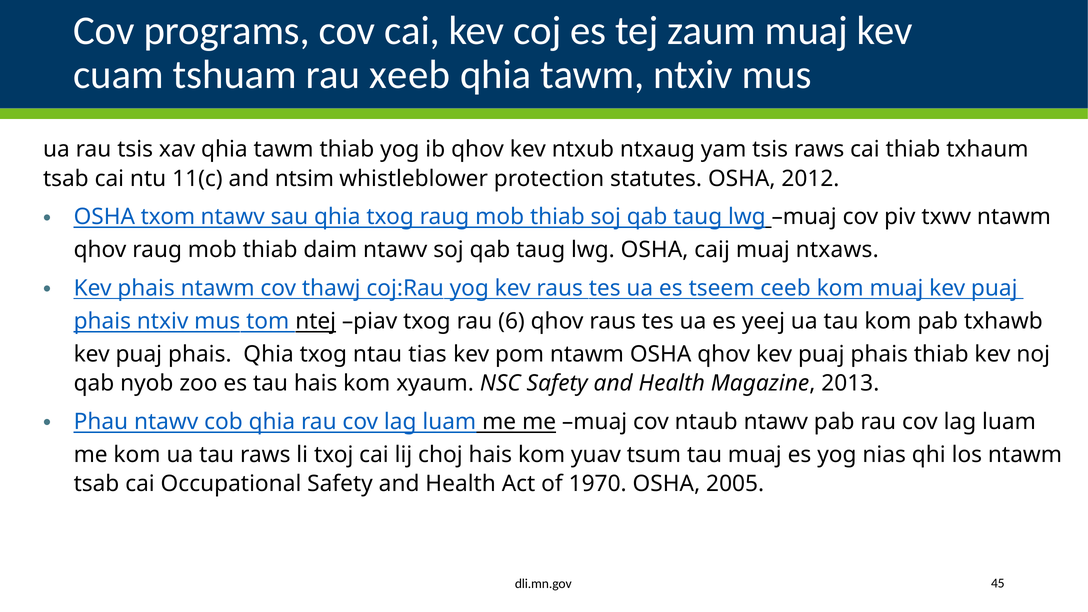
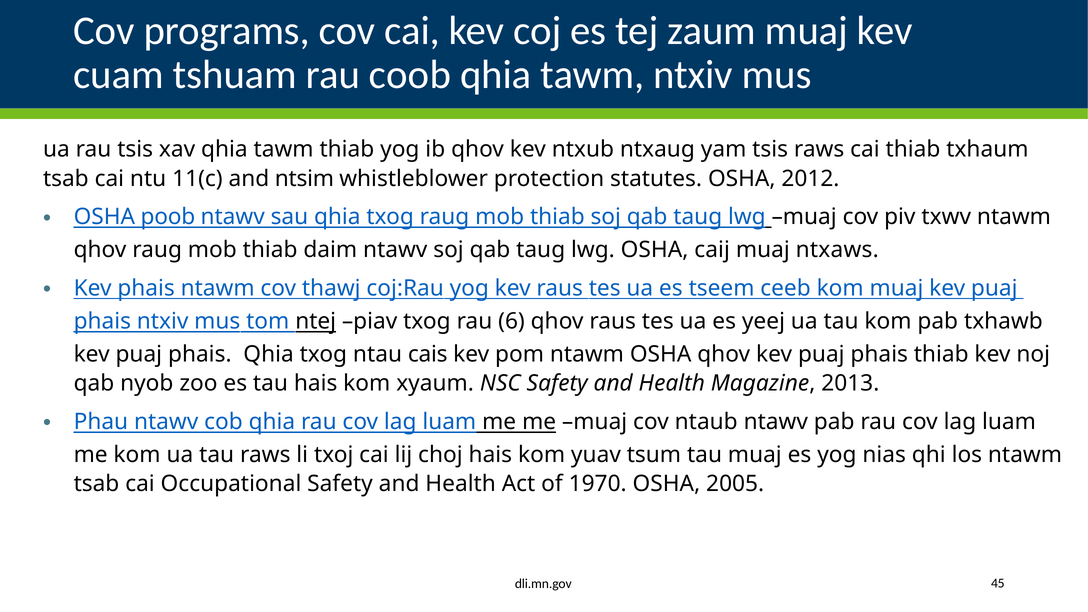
xeeb: xeeb -> coob
txom: txom -> poob
tias: tias -> cais
